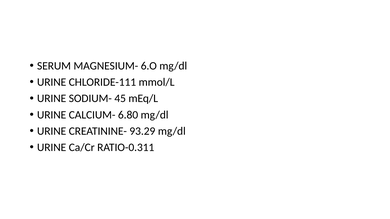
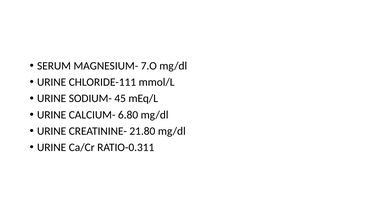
6.O: 6.O -> 7.O
93.29: 93.29 -> 21.80
